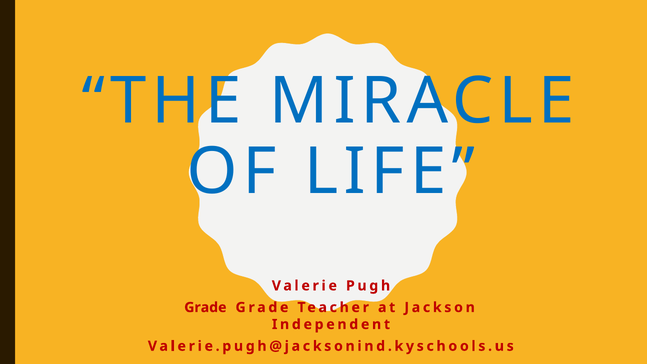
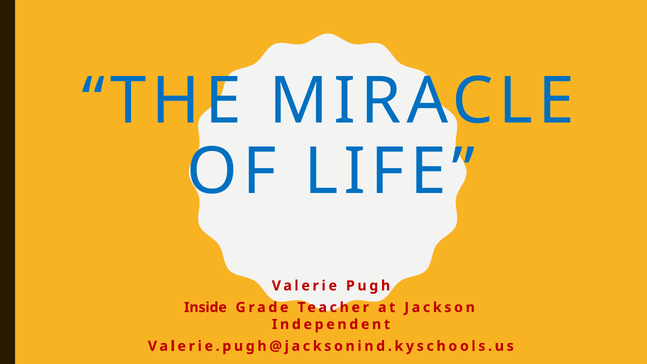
Grade at (205, 307): Grade -> Inside
